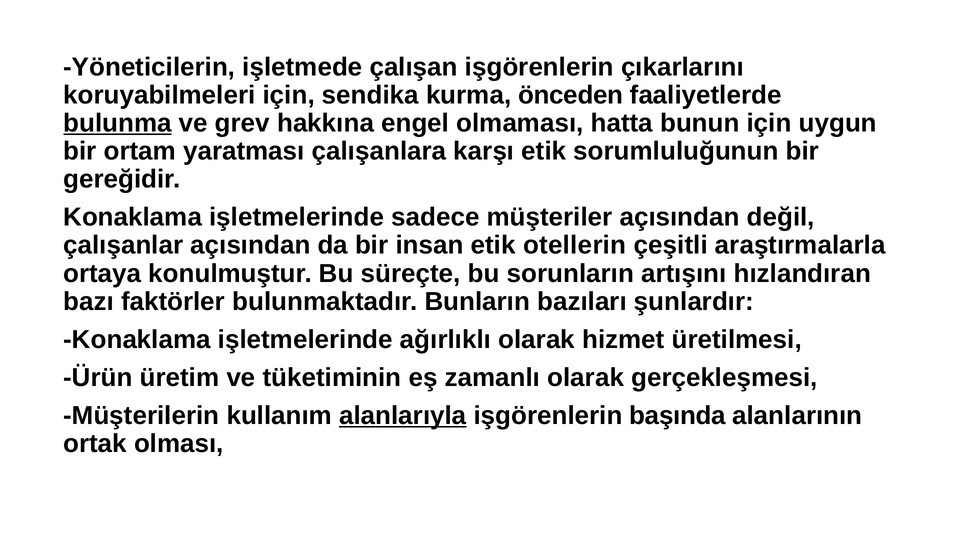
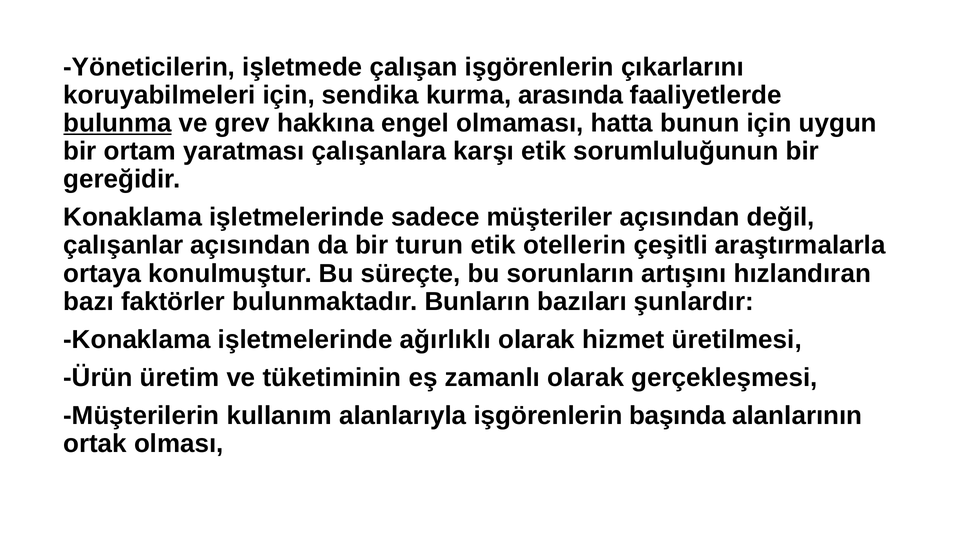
önceden: önceden -> arasında
insan: insan -> turun
alanlarıyla underline: present -> none
